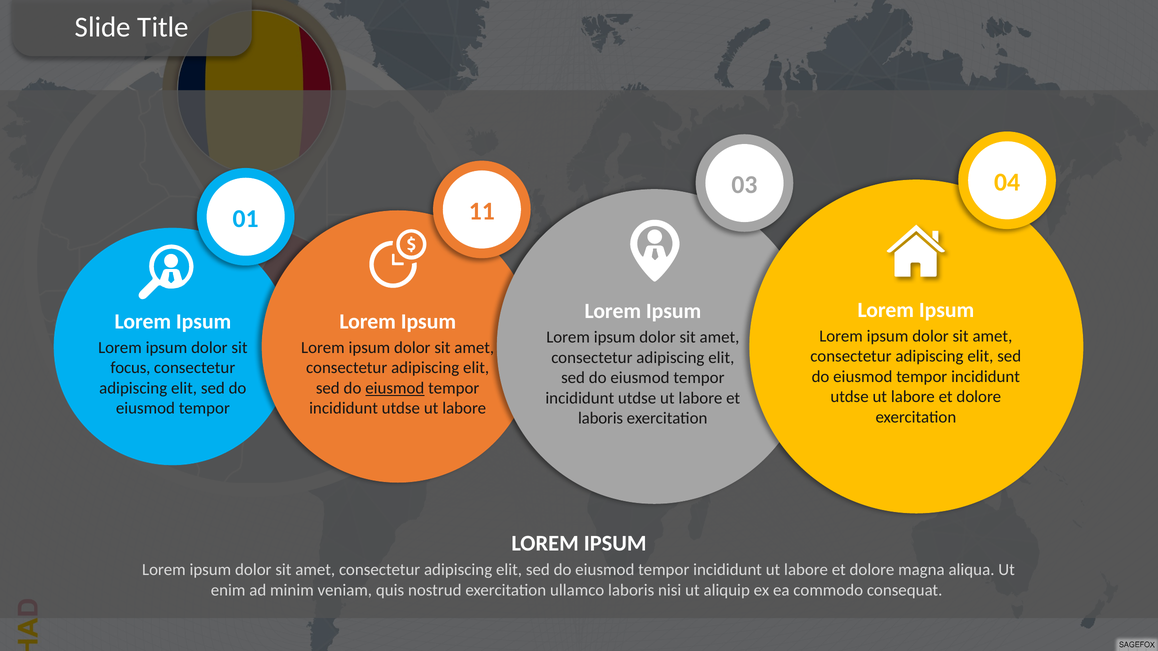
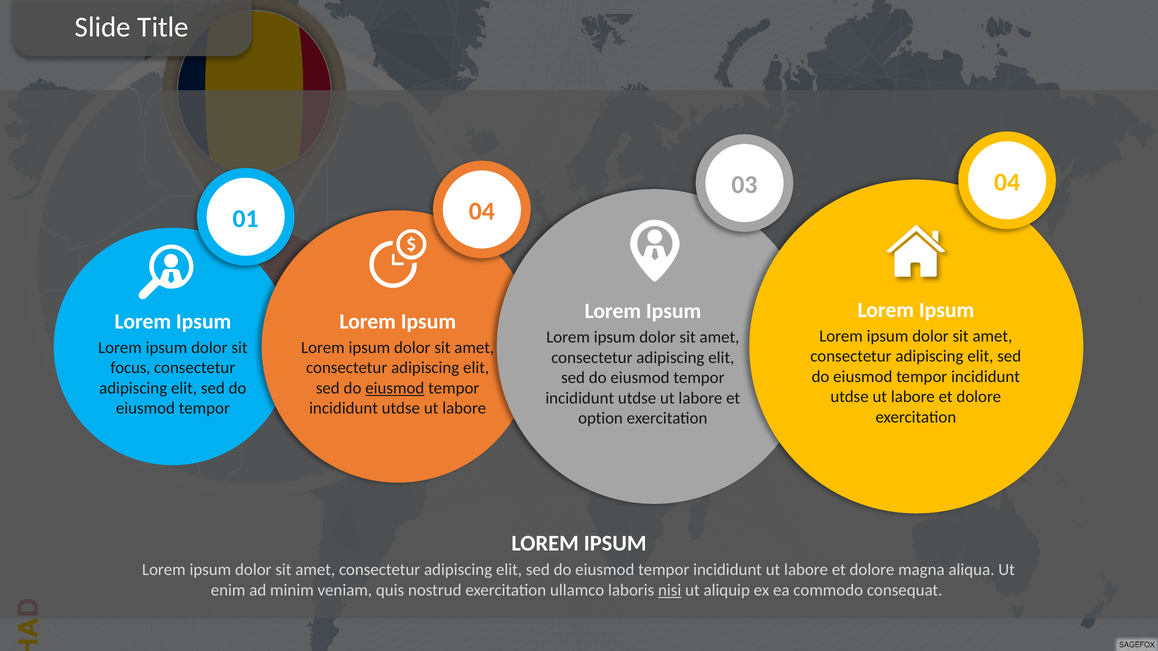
01 11: 11 -> 04
laboris at (601, 419): laboris -> option
nisi underline: none -> present
